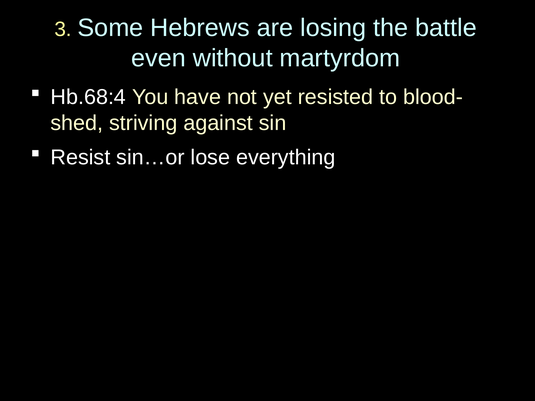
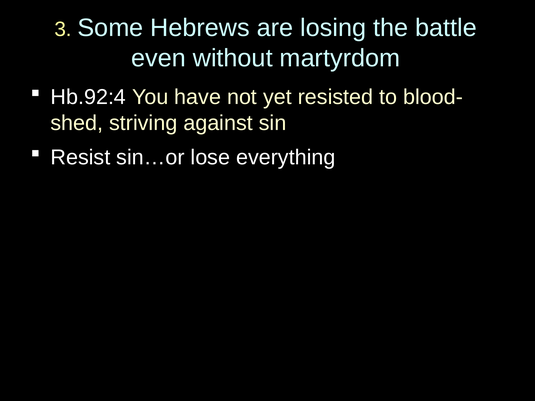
Hb.68:4: Hb.68:4 -> Hb.92:4
